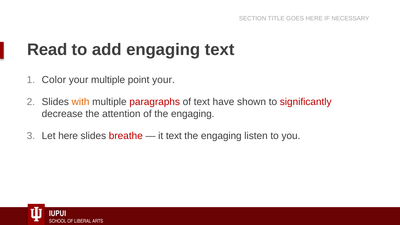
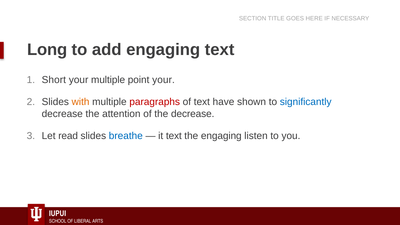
Read: Read -> Long
Color: Color -> Short
significantly colour: red -> blue
of the engaging: engaging -> decrease
Let here: here -> read
breathe colour: red -> blue
